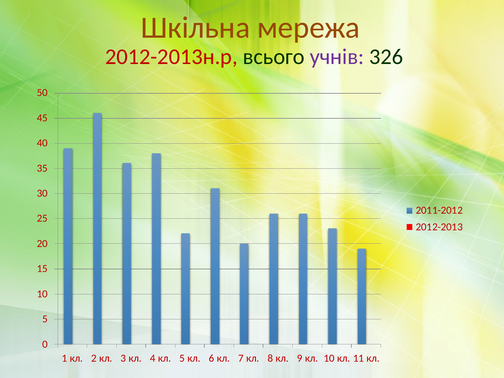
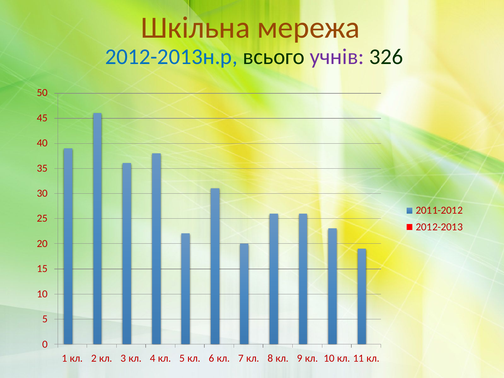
2012-2013н.р colour: red -> blue
